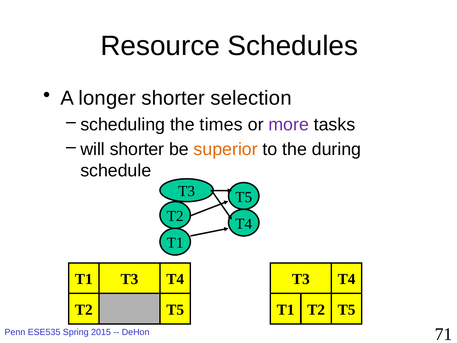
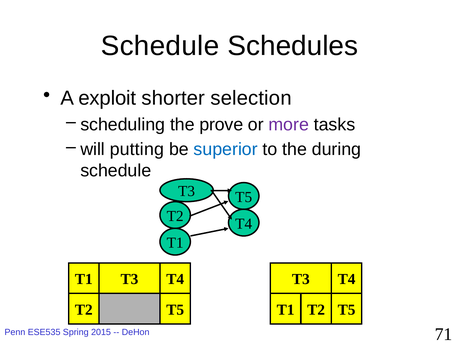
Resource at (160, 46): Resource -> Schedule
longer: longer -> exploit
times: times -> prove
will shorter: shorter -> putting
superior colour: orange -> blue
